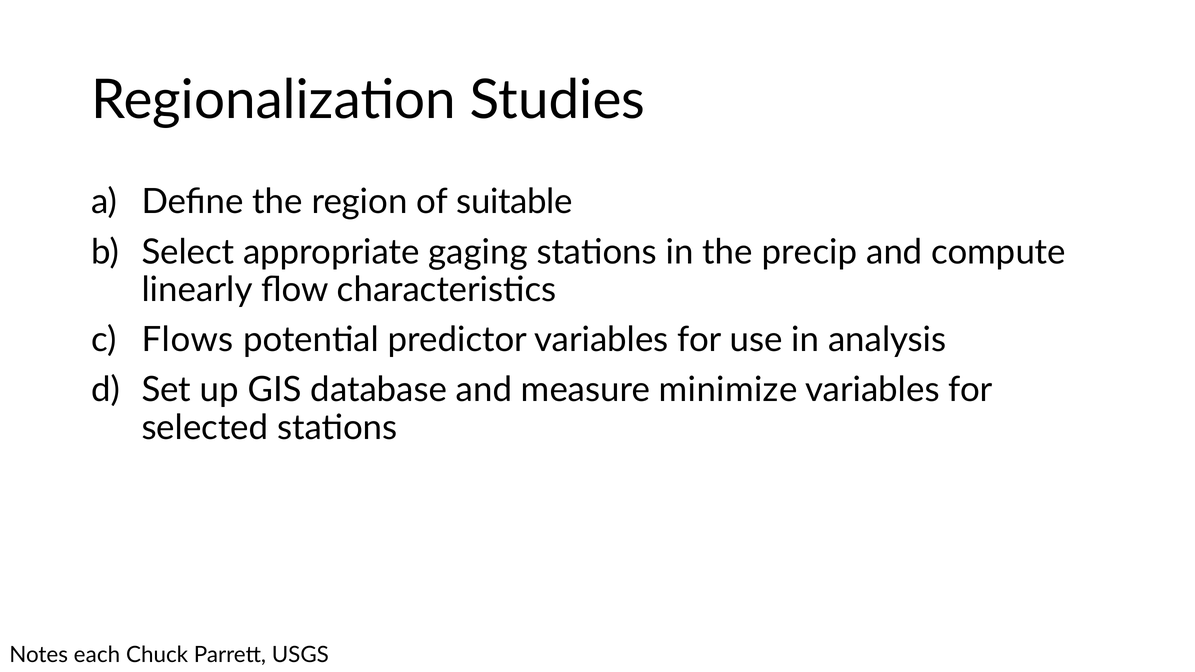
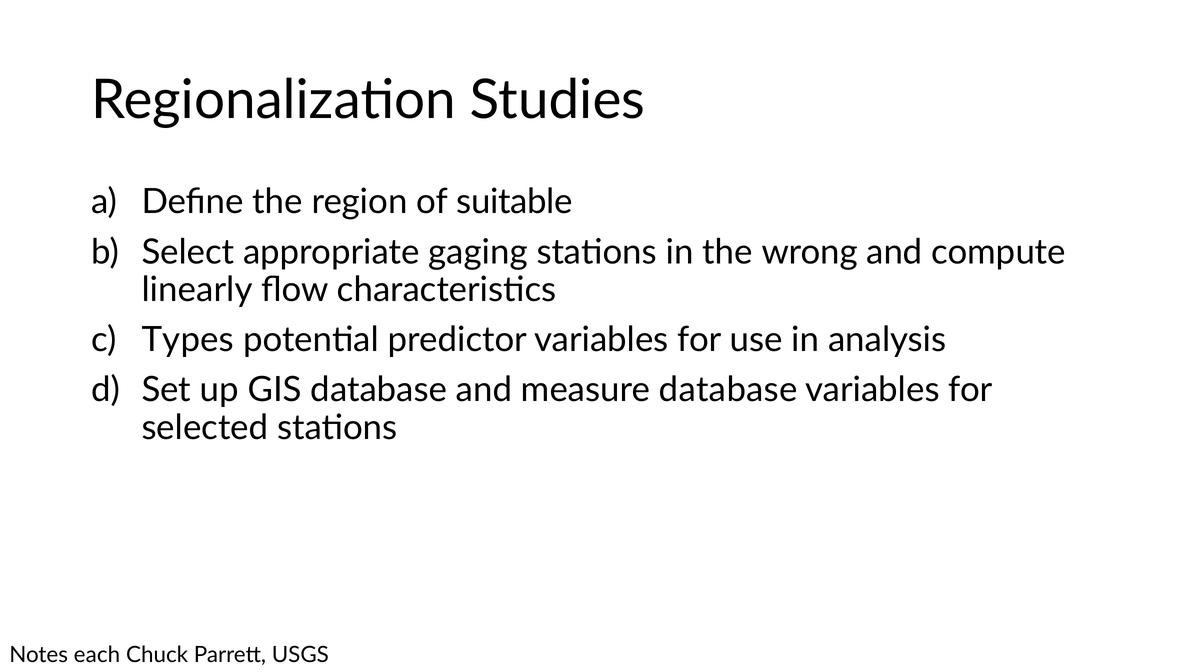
precip: precip -> wrong
Flows: Flows -> Types
measure minimize: minimize -> database
